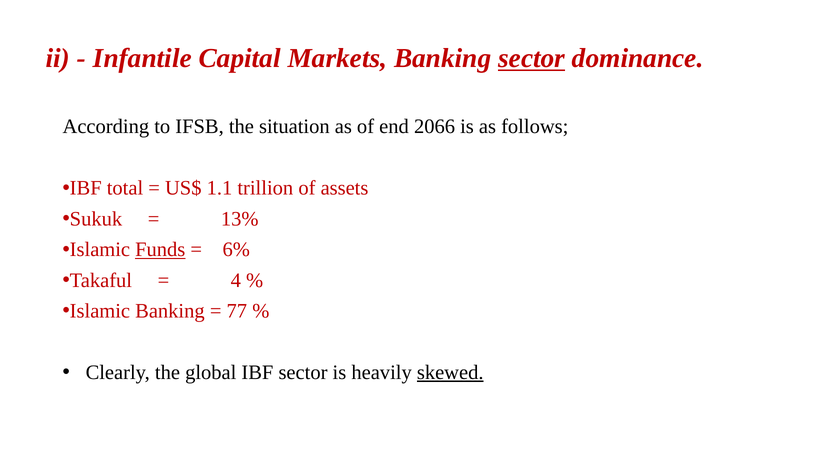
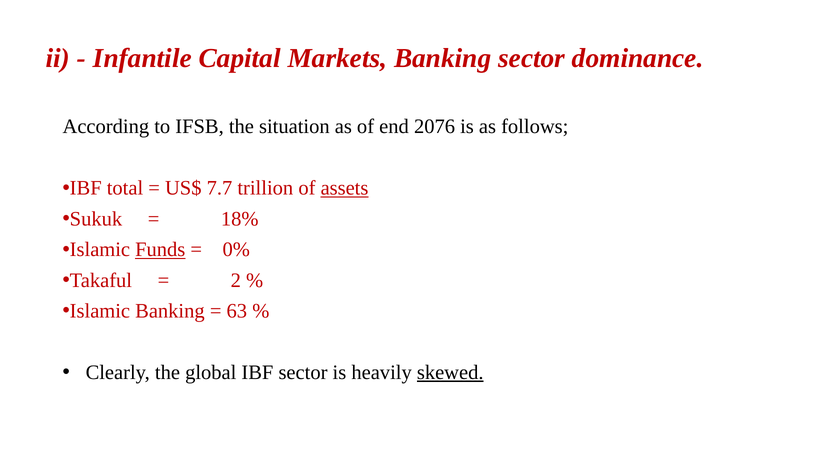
sector at (532, 58) underline: present -> none
2066: 2066 -> 2076
1.1: 1.1 -> 7.7
assets underline: none -> present
13%: 13% -> 18%
6%: 6% -> 0%
4: 4 -> 2
77: 77 -> 63
